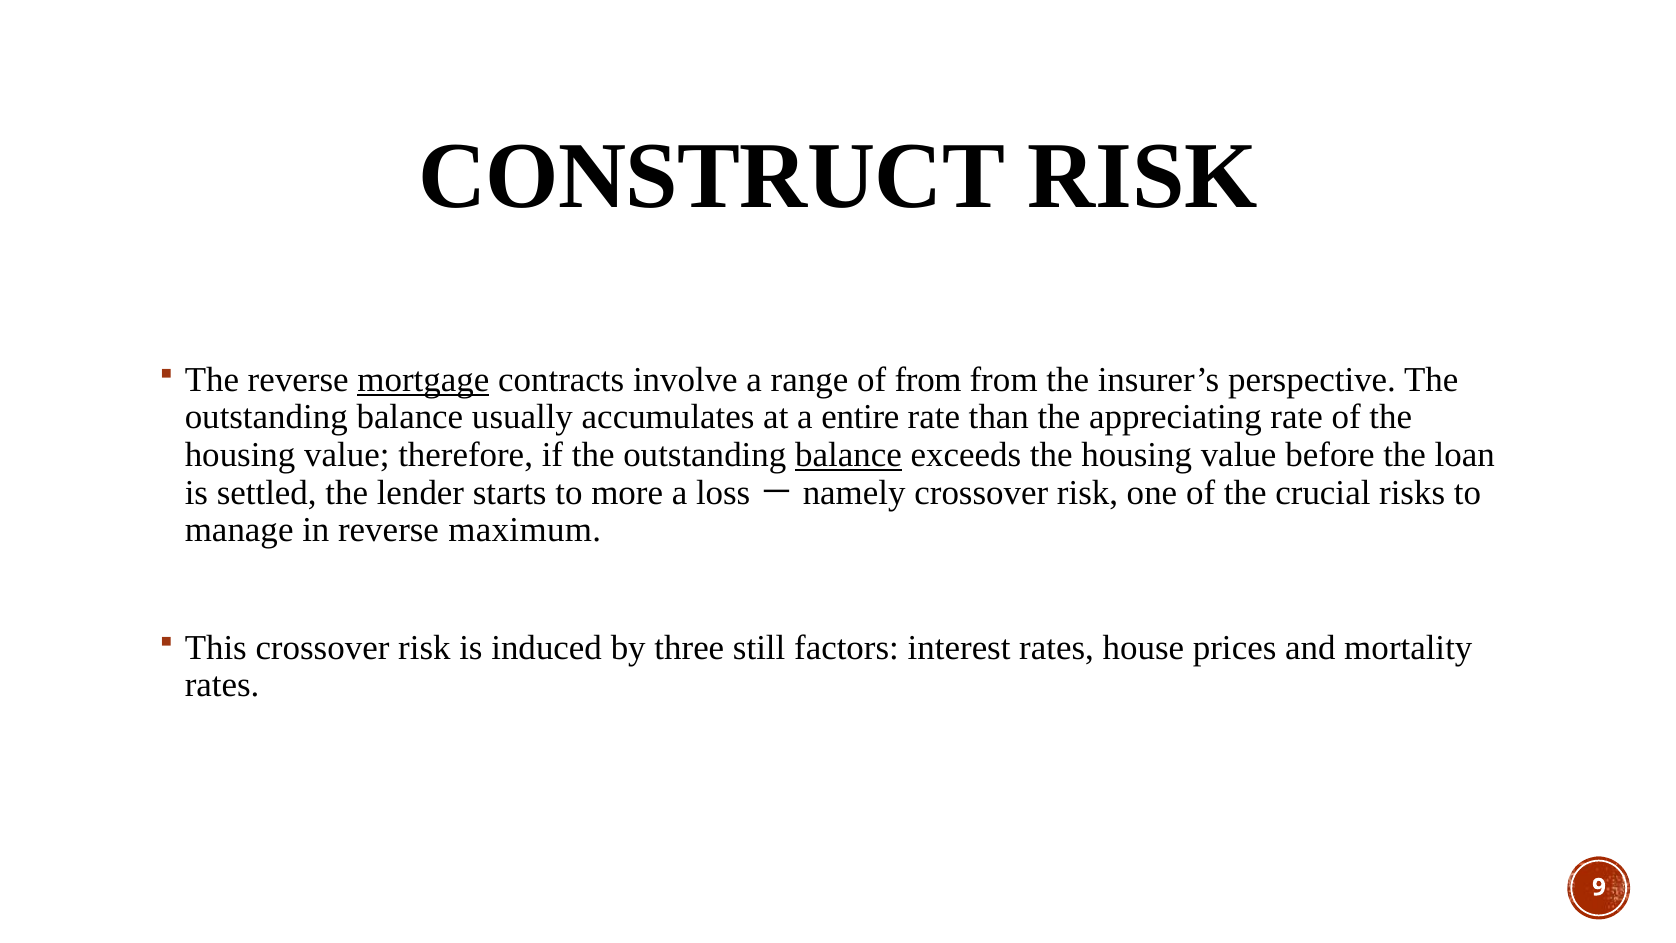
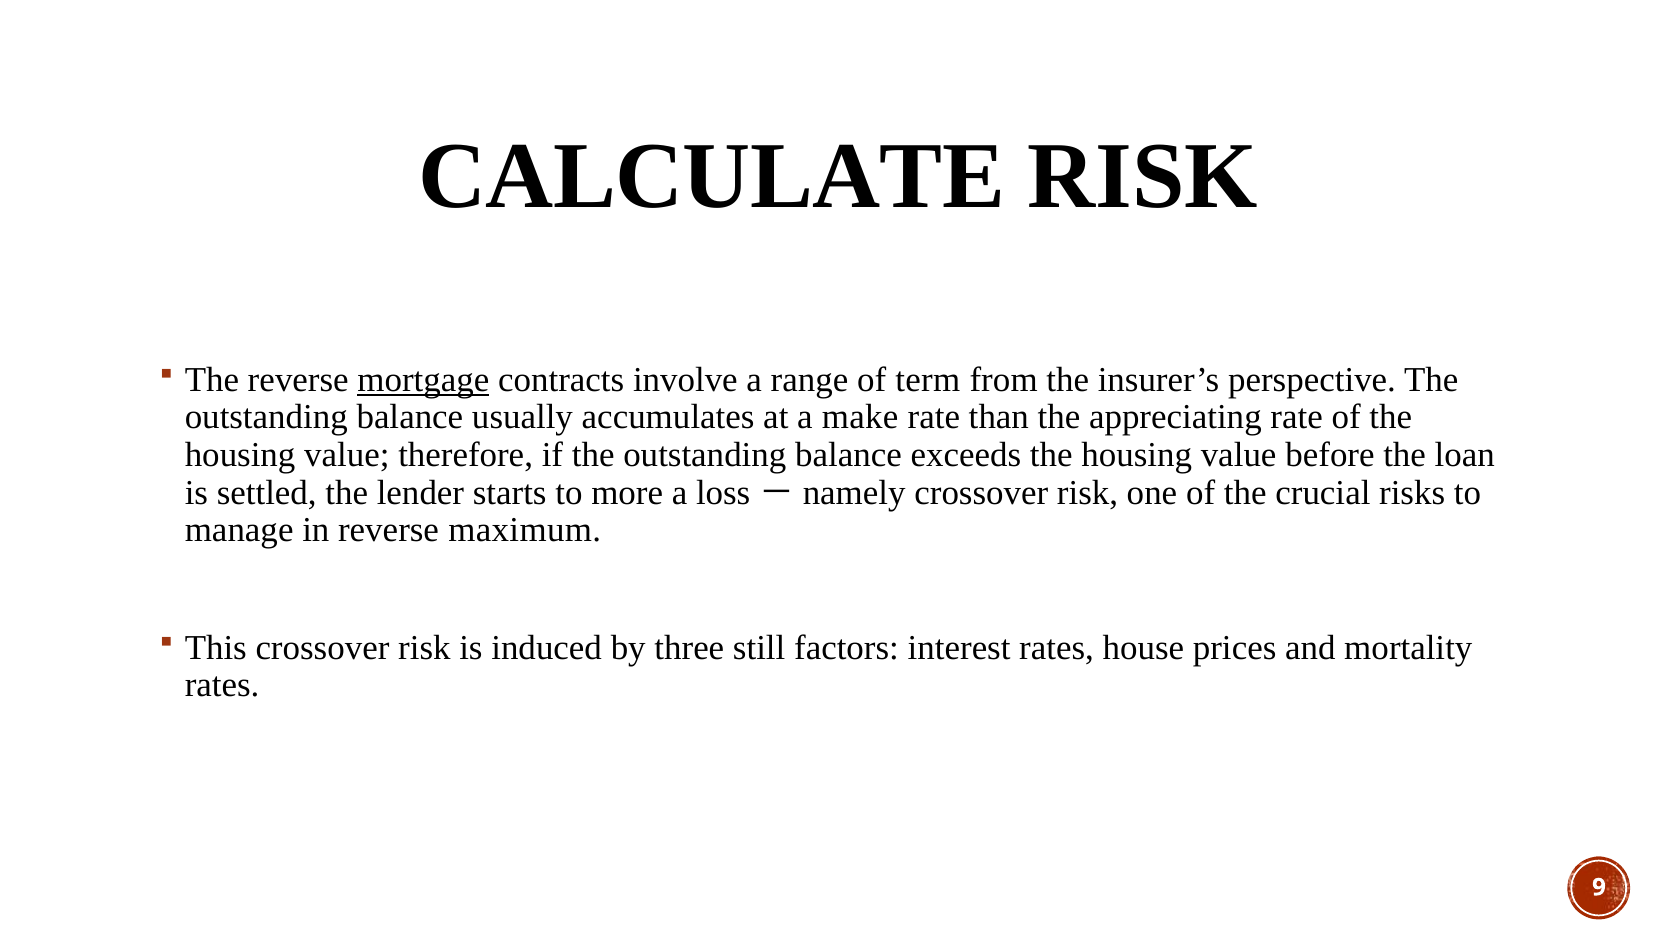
CONSTRUCT: CONSTRUCT -> CALCULATE
of from: from -> term
entire: entire -> make
balance at (848, 455) underline: present -> none
